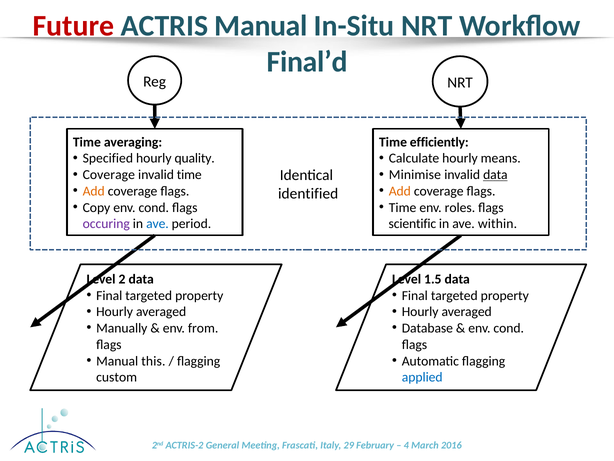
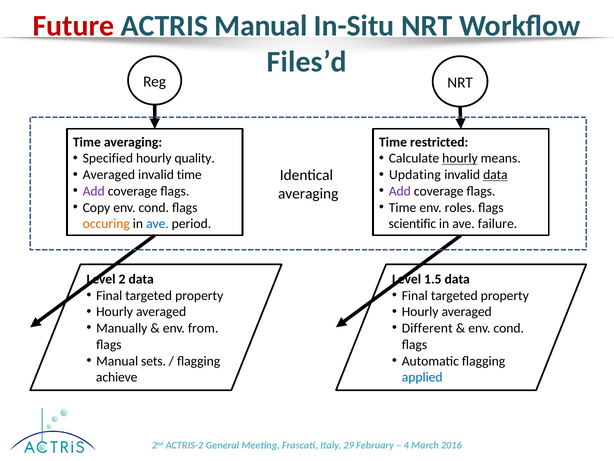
Final’d: Final’d -> Files’d
efficiently: efficiently -> restricted
hourly at (460, 158) underline: none -> present
Coverage at (109, 175): Coverage -> Averaged
Minimise: Minimise -> Updating
Add at (94, 191) colour: orange -> purple
Add at (400, 191) colour: orange -> purple
identified at (308, 194): identified -> averaging
occuring colour: purple -> orange
within: within -> failure
Database: Database -> Different
this: this -> sets
custom: custom -> achieve
